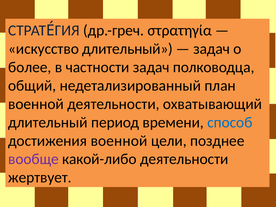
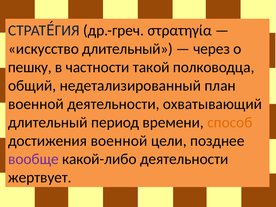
задач at (212, 49): задач -> через
более: более -> пешку
частности задач: задач -> такой
способ colour: blue -> orange
